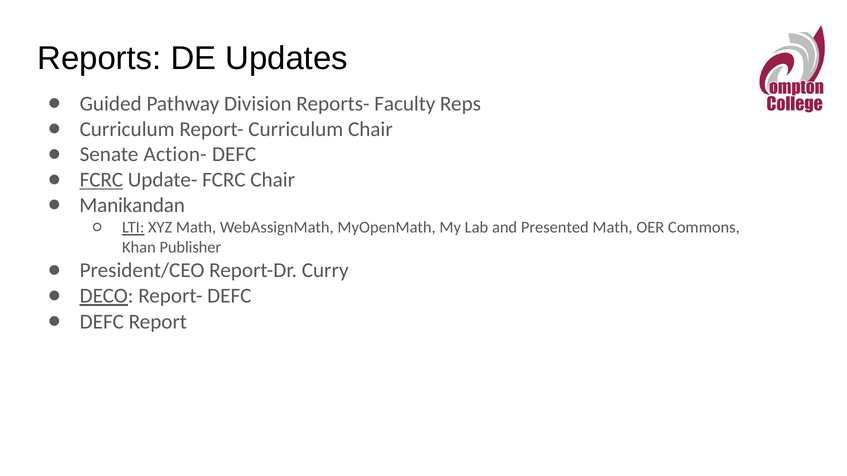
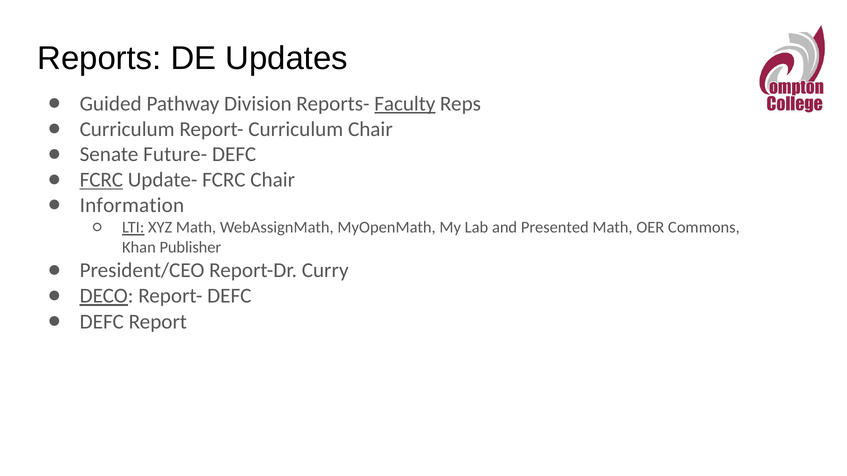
Faculty underline: none -> present
Action-: Action- -> Future-
Manikandan: Manikandan -> Information
